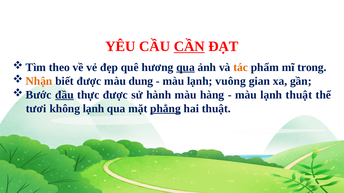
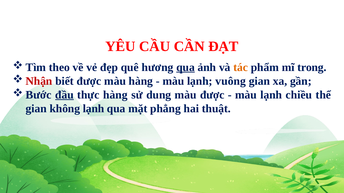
CẦN underline: present -> none
Nhận colour: orange -> red
màu dung: dung -> hàng
thực được: được -> hàng
hành: hành -> dung
màu hàng: hàng -> được
lạnh thuật: thuật -> chiều
tươi at (36, 109): tươi -> gian
phẳng underline: present -> none
